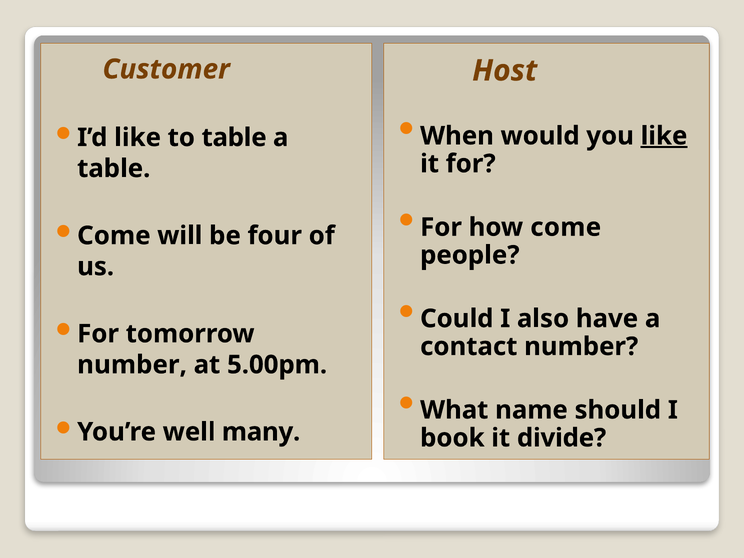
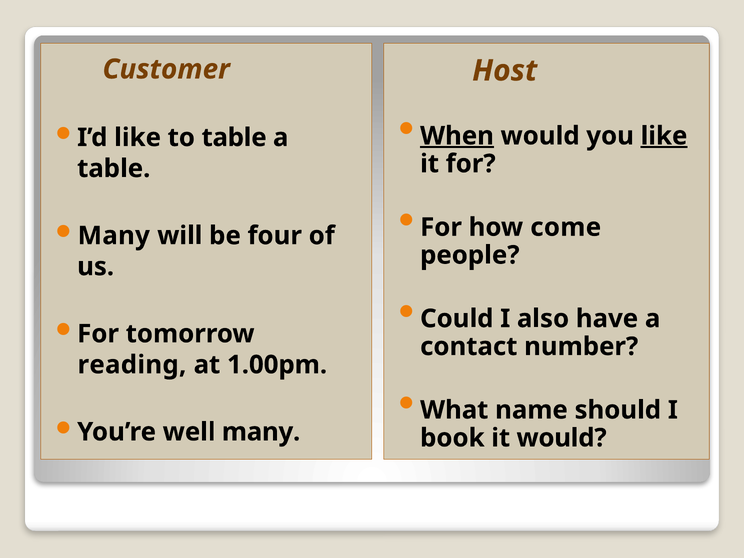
When underline: none -> present
Come at (114, 236): Come -> Many
number at (132, 365): number -> reading
5.00pm: 5.00pm -> 1.00pm
it divide: divide -> would
